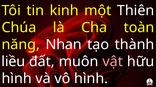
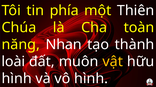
kinh: kinh -> phía
liều: liều -> loài
vật colour: pink -> yellow
